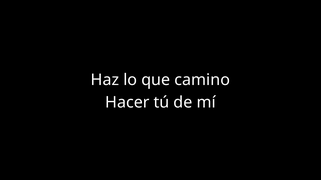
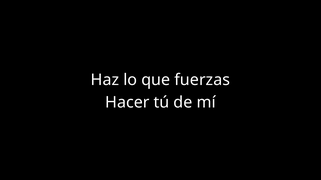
camino: camino -> fuerzas
